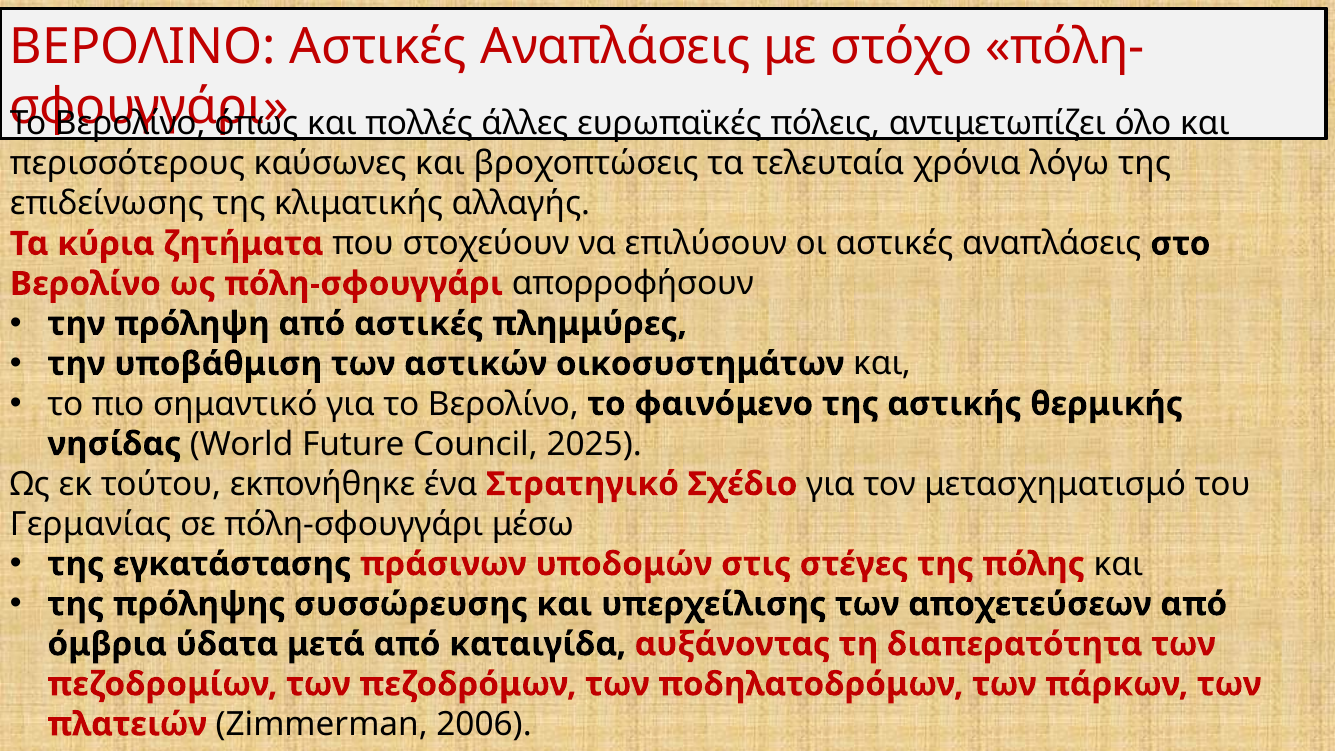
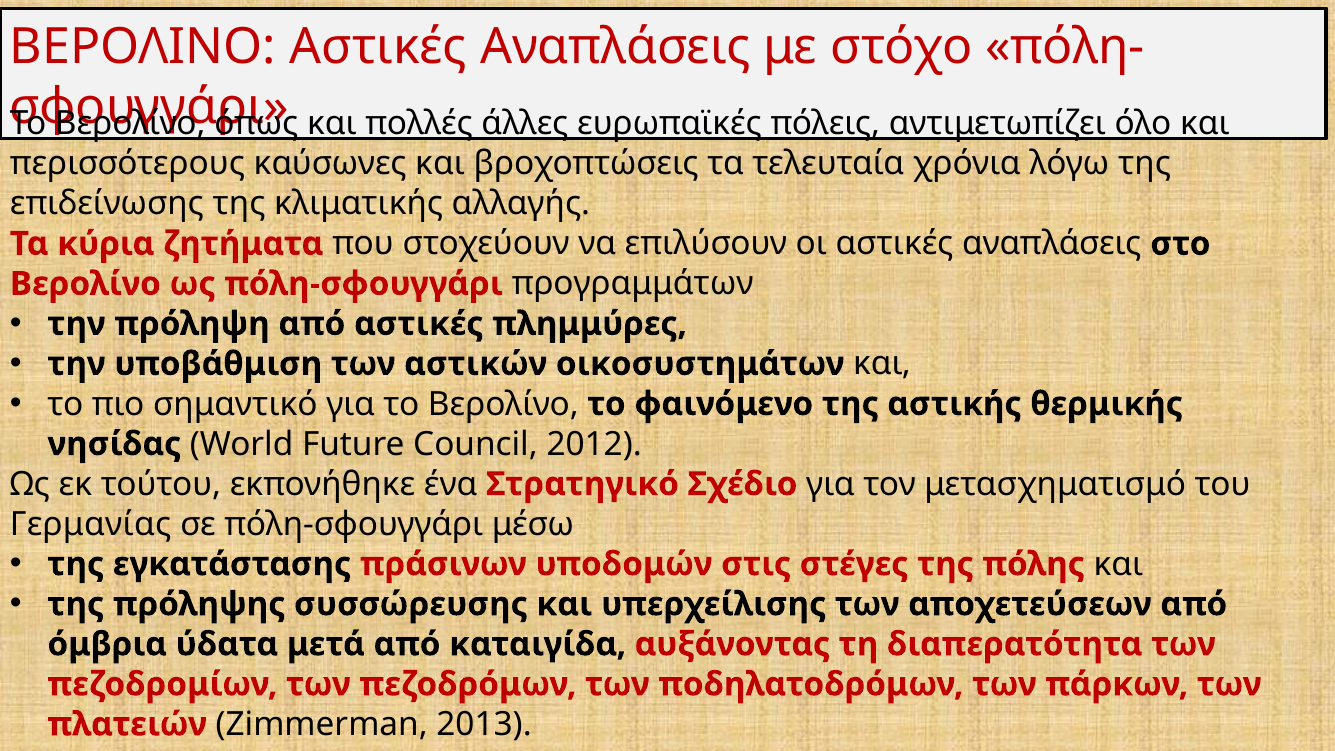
απορροφήσουν: απορροφήσουν -> προγραμμάτων
2025: 2025 -> 2012
2006: 2006 -> 2013
